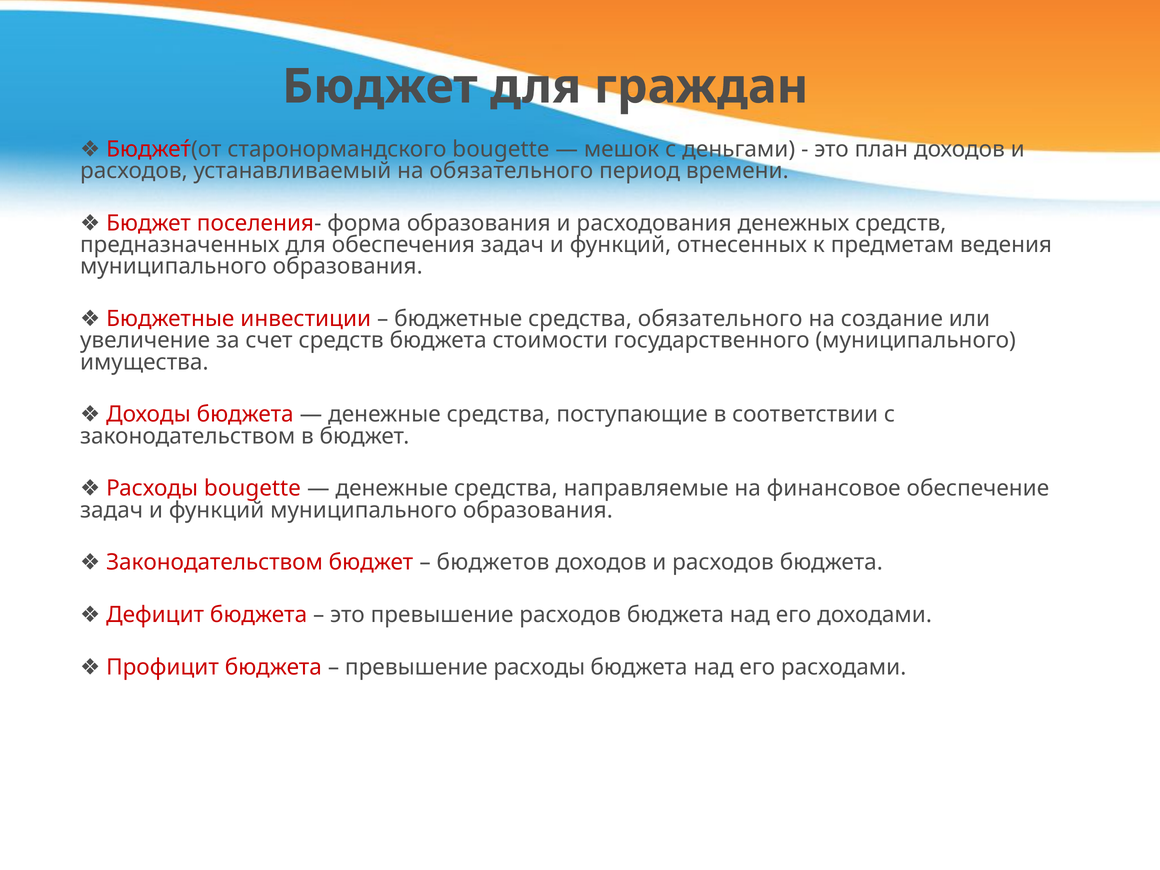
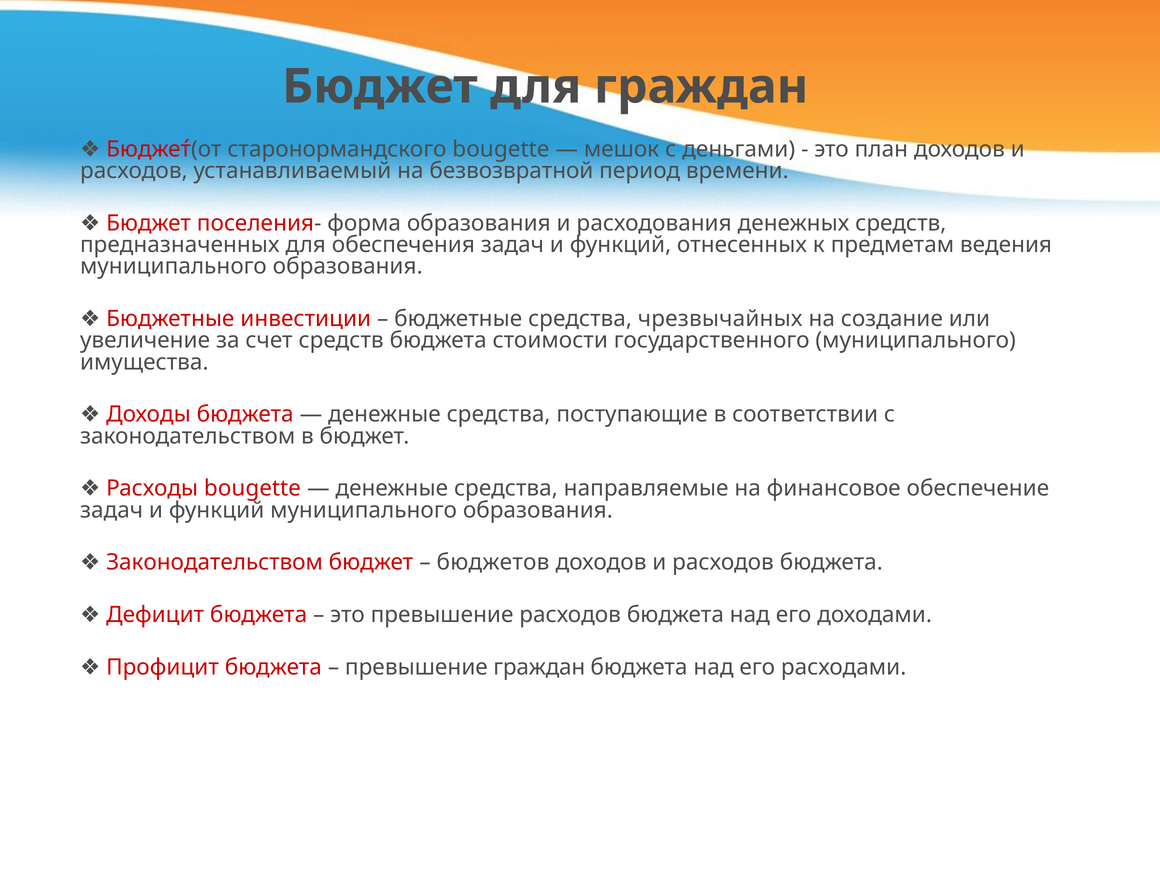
на обязательного: обязательного -> безвозвратной
средства обязательного: обязательного -> чрезвычайных
превышение расходы: расходы -> граждан
